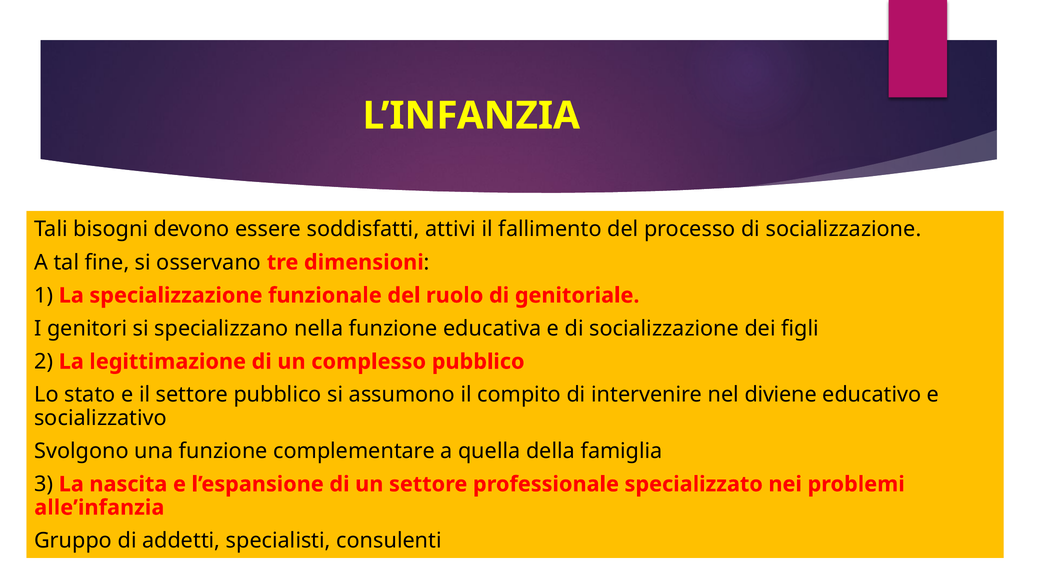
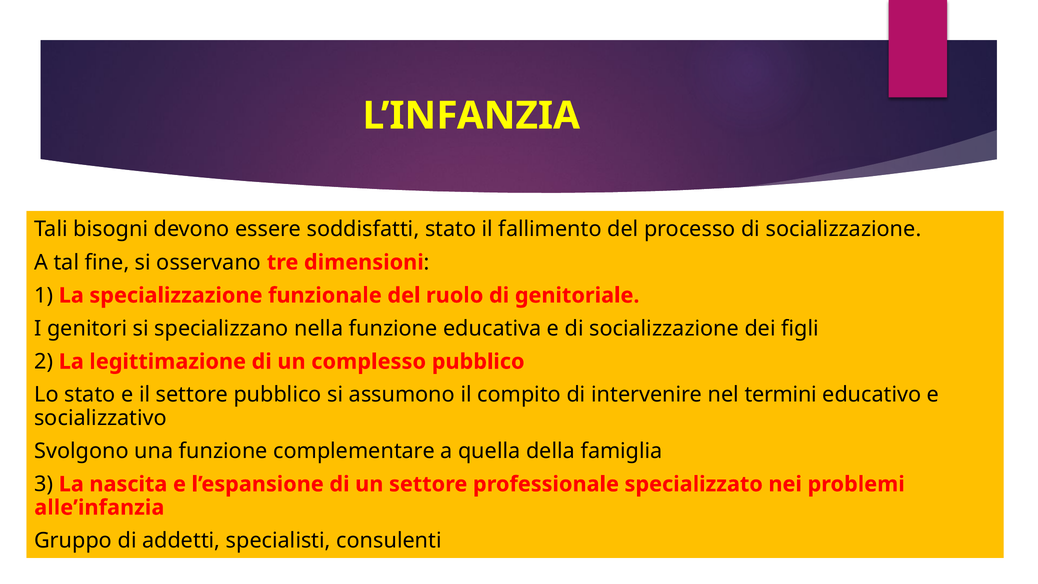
soddisfatti attivi: attivi -> stato
diviene: diviene -> termini
